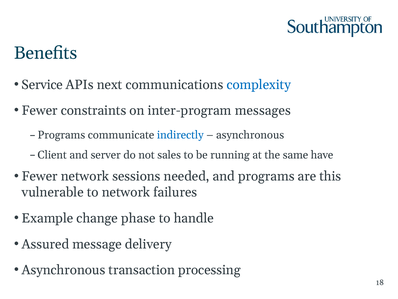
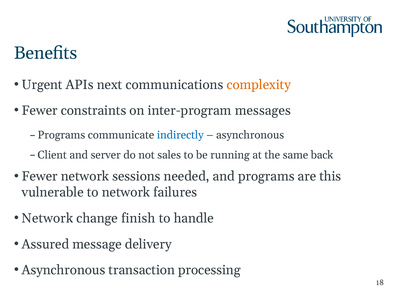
Service: Service -> Urgent
complexity colour: blue -> orange
have: have -> back
Example at (48, 218): Example -> Network
phase: phase -> finish
